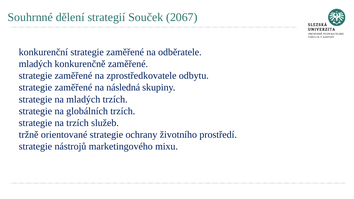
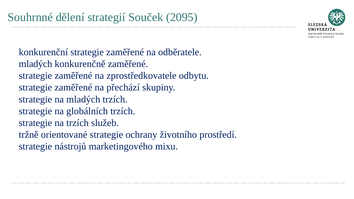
2067: 2067 -> 2095
následná: následná -> přechází
